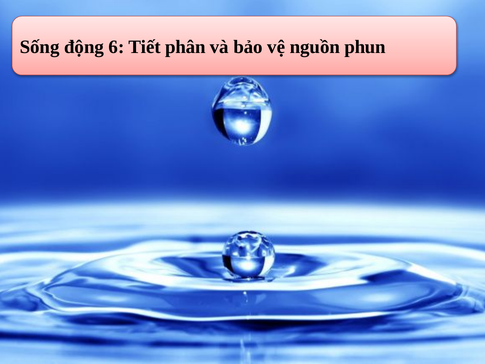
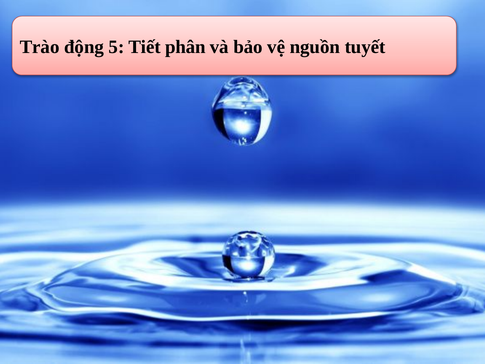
Sống: Sống -> Trào
6: 6 -> 5
phun: phun -> tuyết
